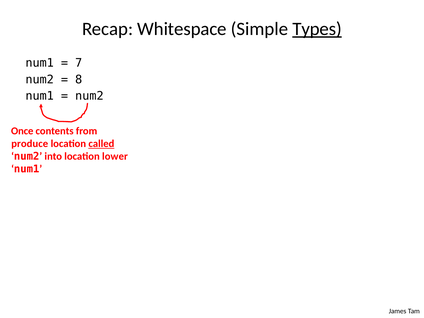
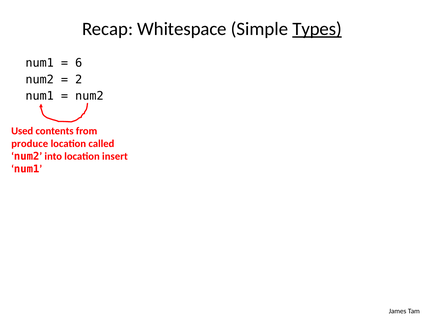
7: 7 -> 6
8: 8 -> 2
Once: Once -> Used
called underline: present -> none
lower: lower -> insert
